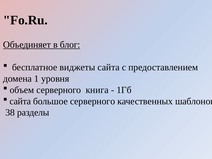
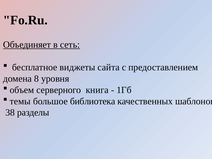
блог: блог -> сеть
1: 1 -> 8
сайта at (20, 101): сайта -> темы
большое серверного: серверного -> библиотека
